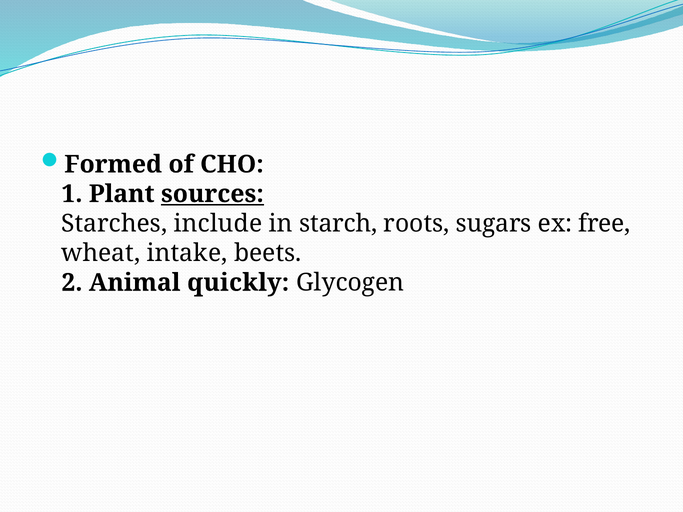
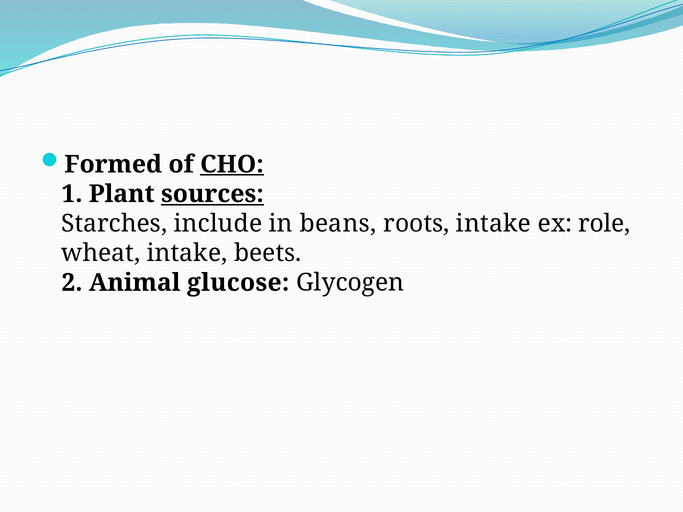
CHO underline: none -> present
starch: starch -> beans
roots sugars: sugars -> intake
free: free -> role
quickly: quickly -> glucose
